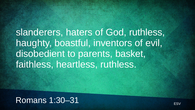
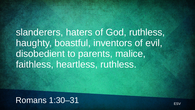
basket: basket -> malice
